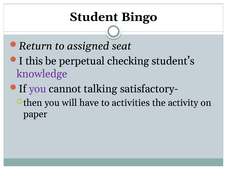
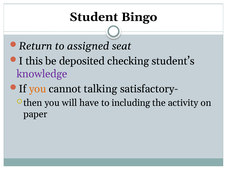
perpetual: perpetual -> deposited
you at (38, 89) colour: purple -> orange
activities: activities -> including
